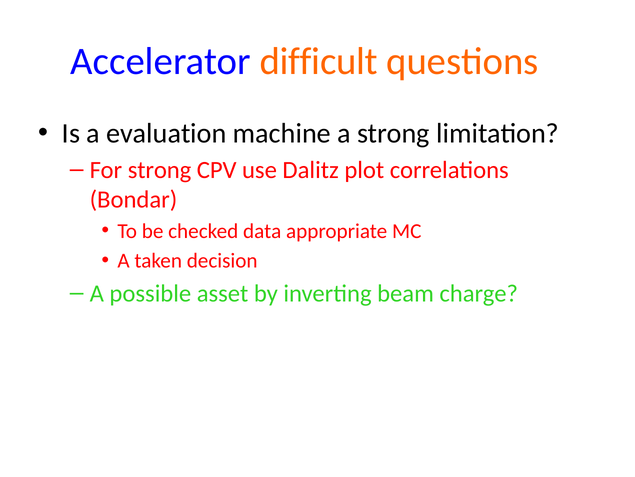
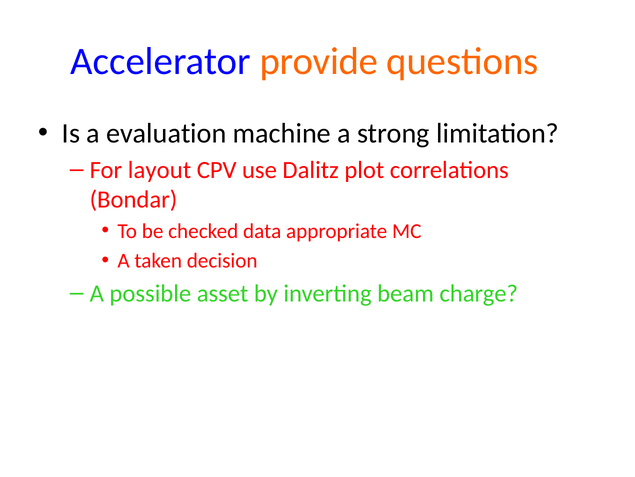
difficult: difficult -> provide
For strong: strong -> layout
